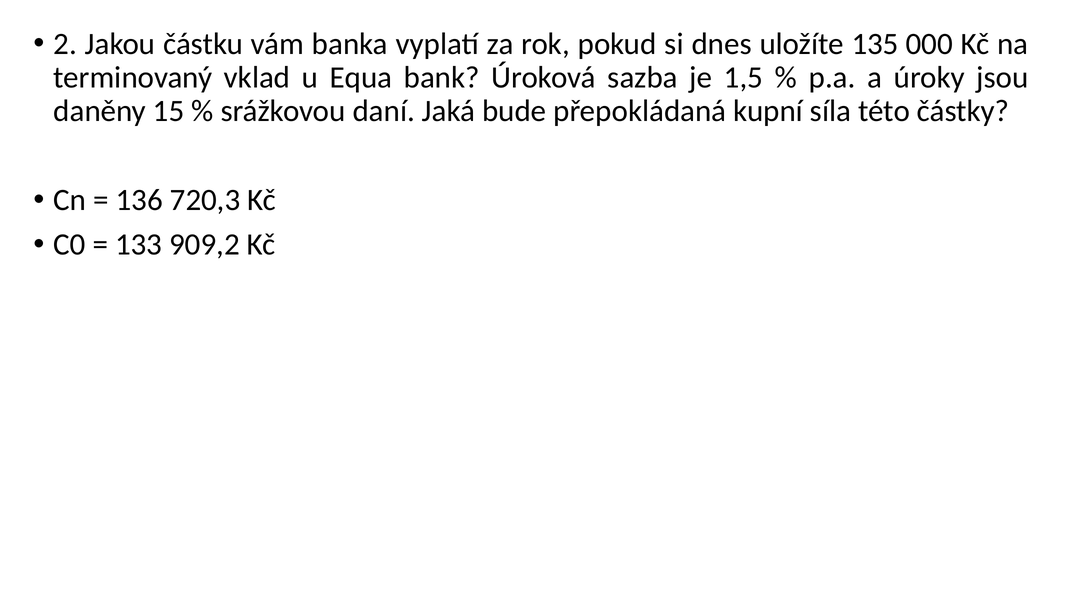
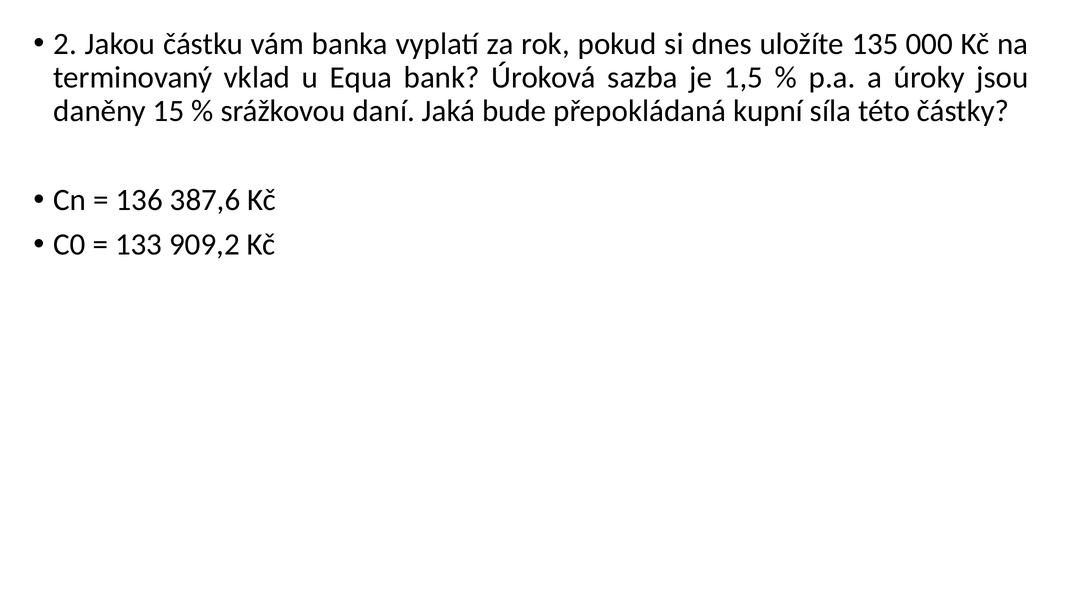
720,3: 720,3 -> 387,6
